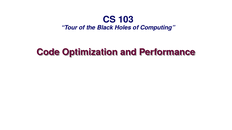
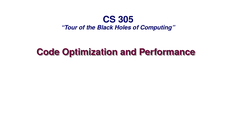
103: 103 -> 305
